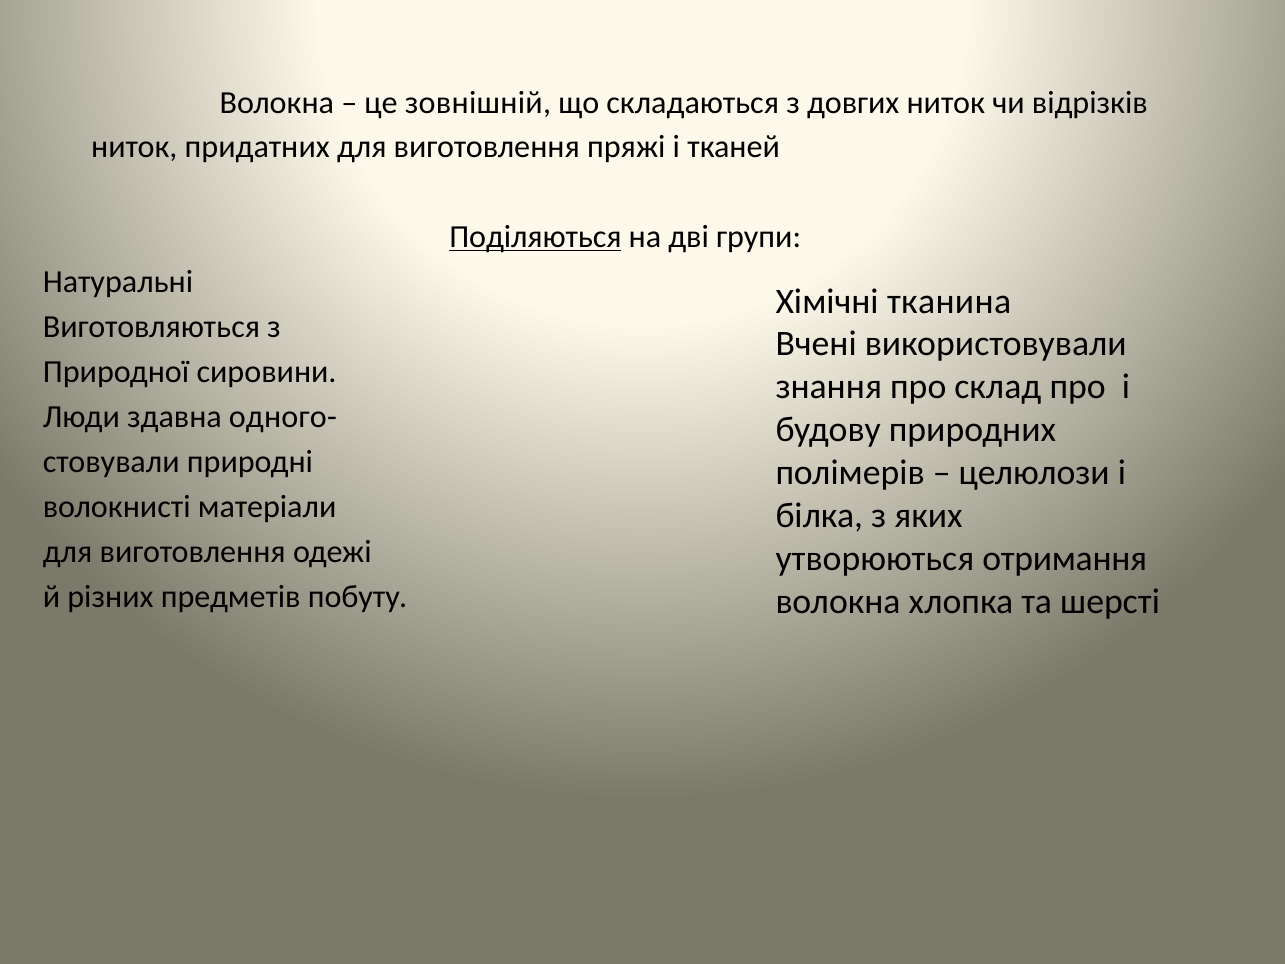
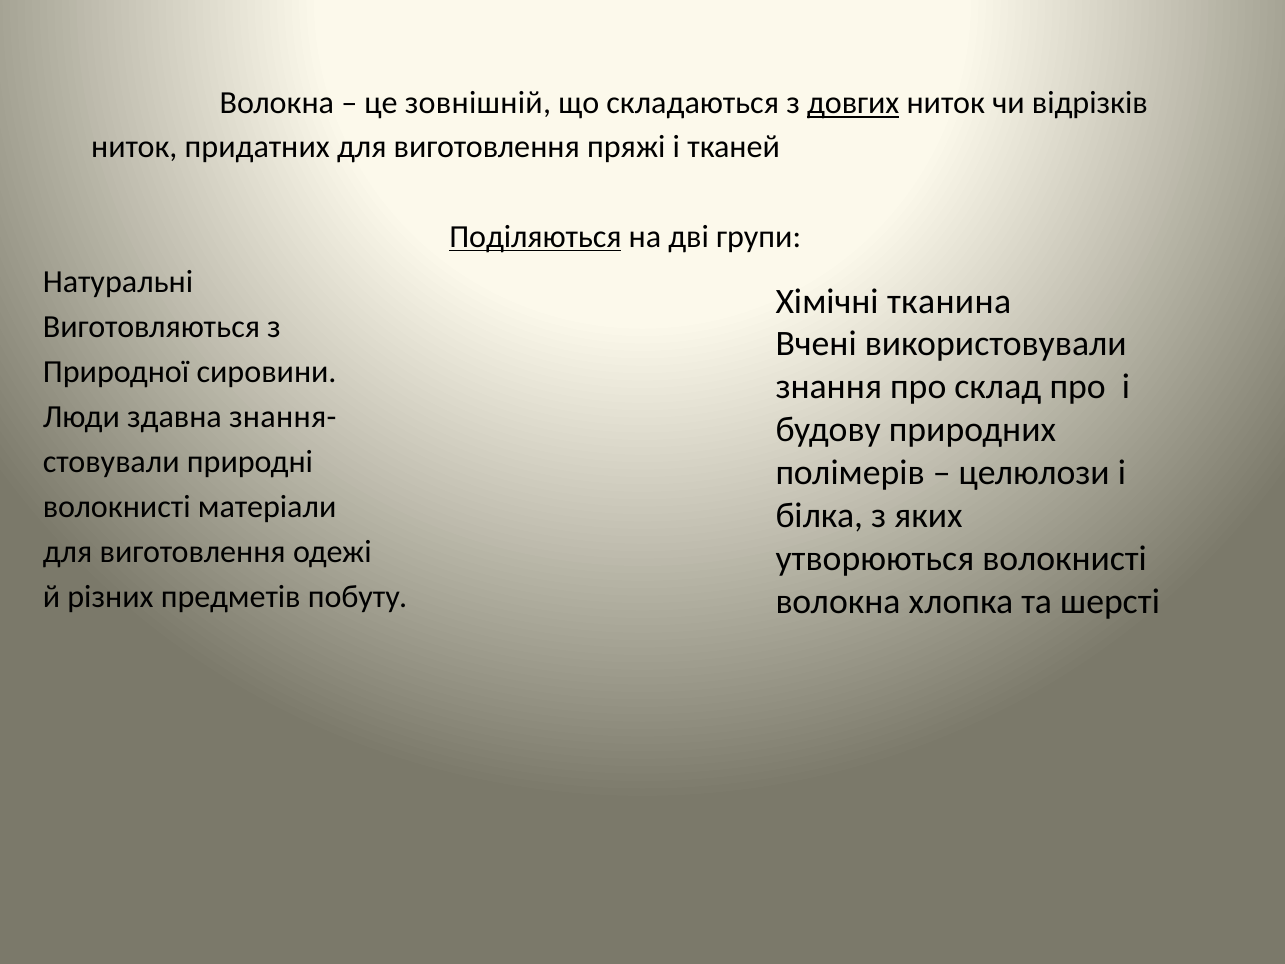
довгих underline: none -> present
одного-: одного- -> знання-
утворюються отримання: отримання -> волокнисті
